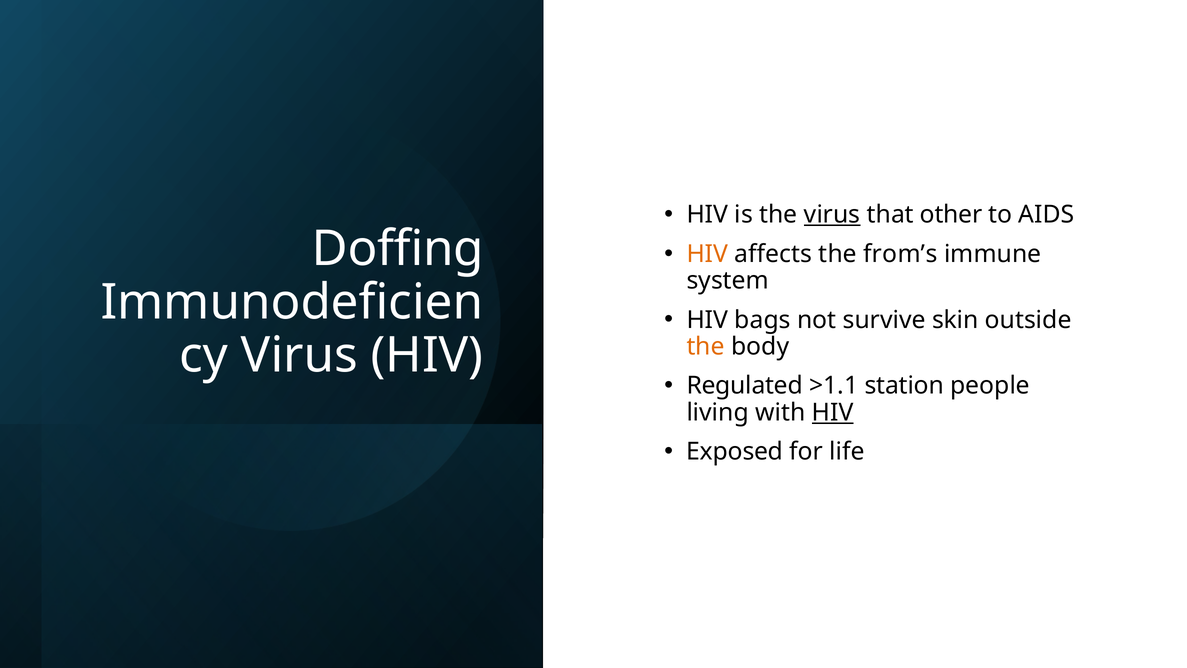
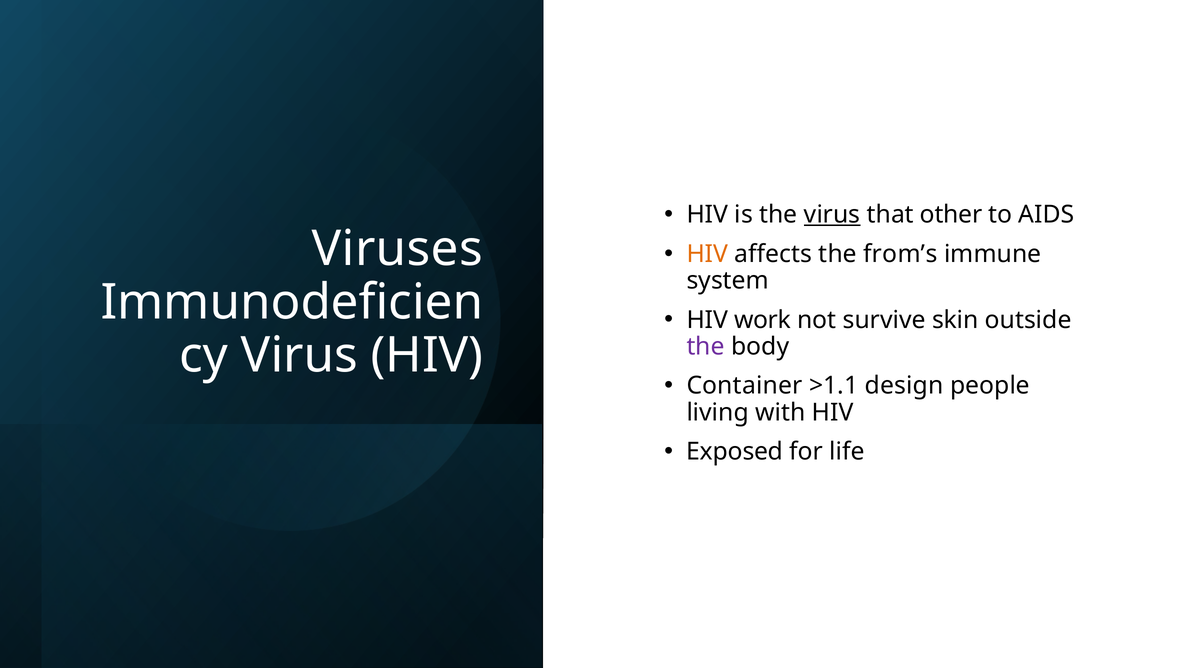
Doffing: Doffing -> Viruses
bags: bags -> work
the at (706, 346) colour: orange -> purple
Regulated: Regulated -> Container
station: station -> design
HIV at (833, 412) underline: present -> none
